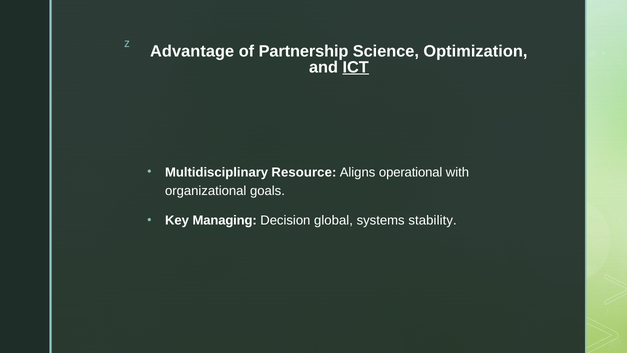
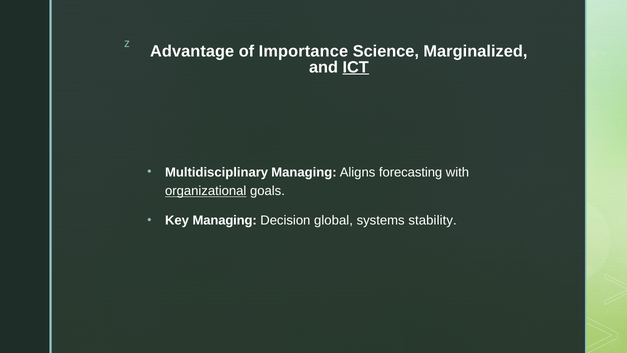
Partnership: Partnership -> Importance
Optimization: Optimization -> Marginalized
Multidisciplinary Resource: Resource -> Managing
operational: operational -> forecasting
organizational underline: none -> present
